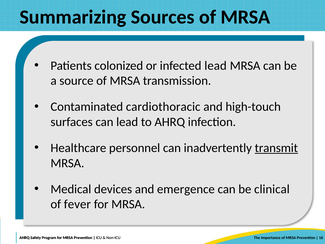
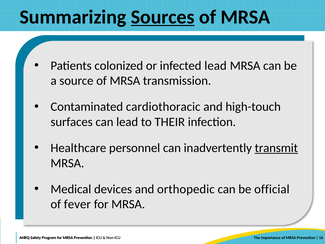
Sources underline: none -> present
to AHRQ: AHRQ -> THEIR
emergence: emergence -> orthopedic
clinical: clinical -> official
